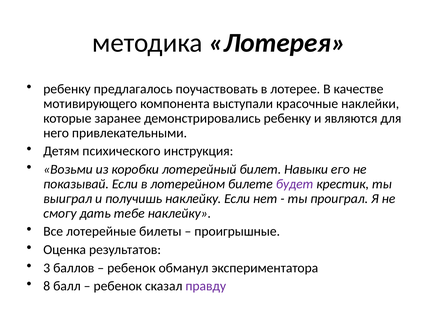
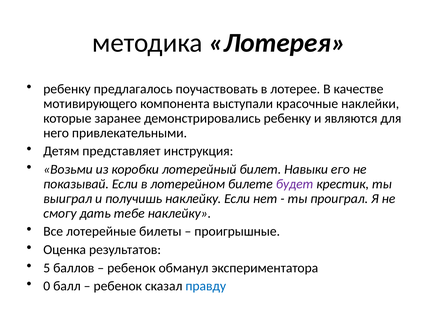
психического: психического -> представляет
3: 3 -> 5
8: 8 -> 0
правду colour: purple -> blue
